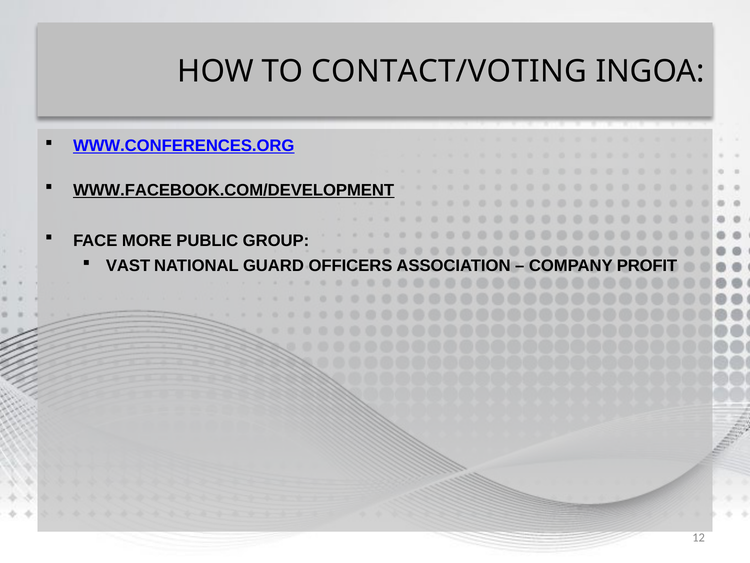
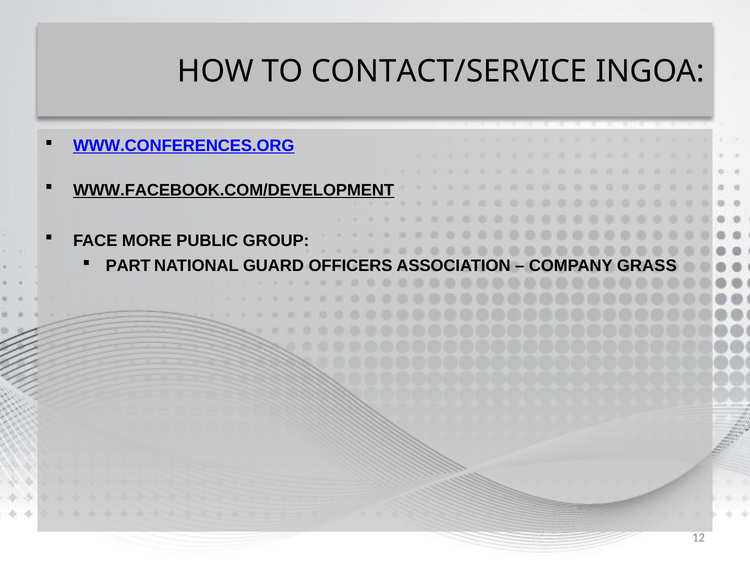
CONTACT/VOTING: CONTACT/VOTING -> CONTACT/SERVICE
VAST: VAST -> PART
PROFIT: PROFIT -> GRASS
